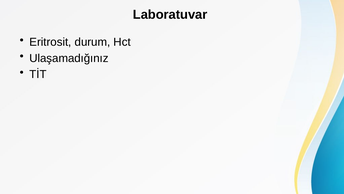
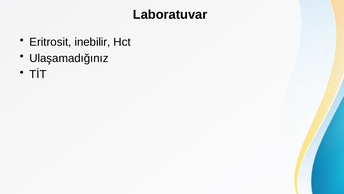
durum: durum -> inebilir
